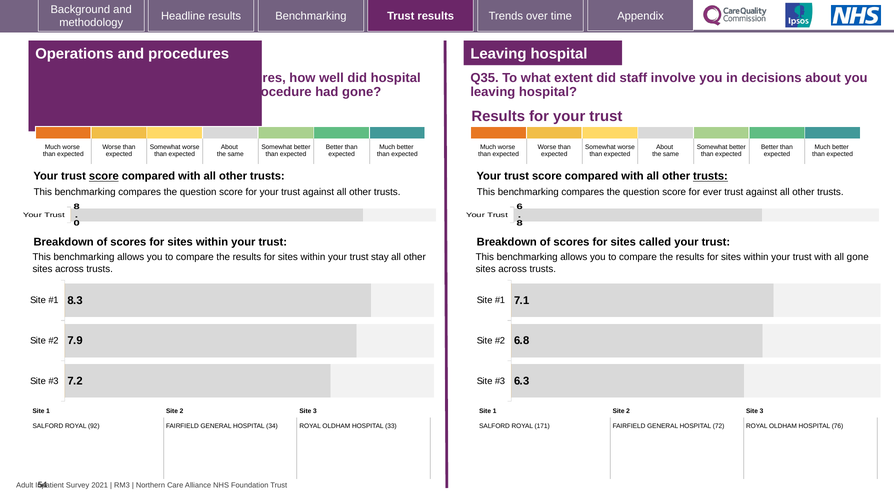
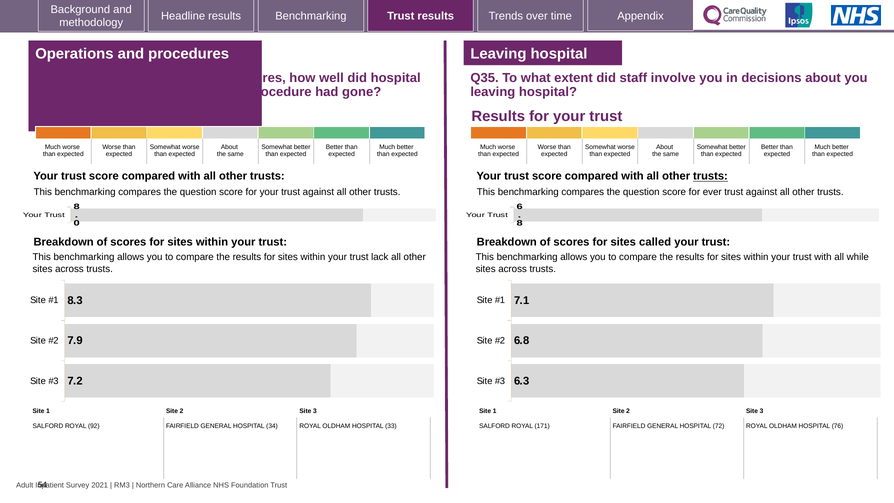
score at (104, 176) underline: present -> none
stay: stay -> lack
all gone: gone -> while
